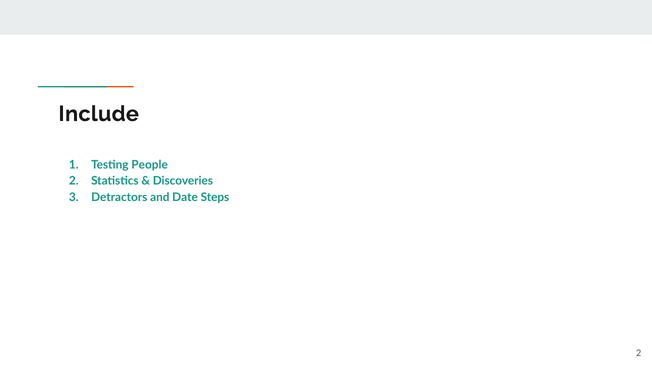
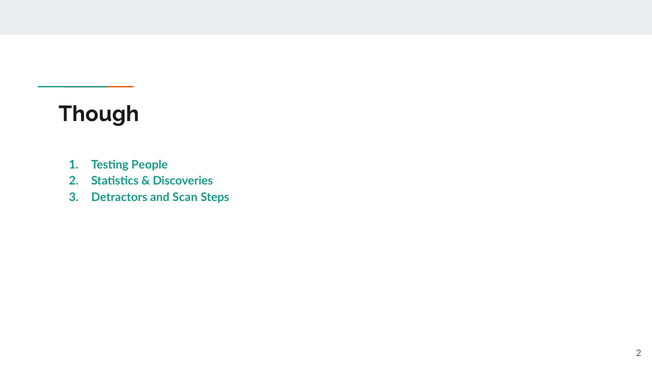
Include: Include -> Though
Date: Date -> Scan
